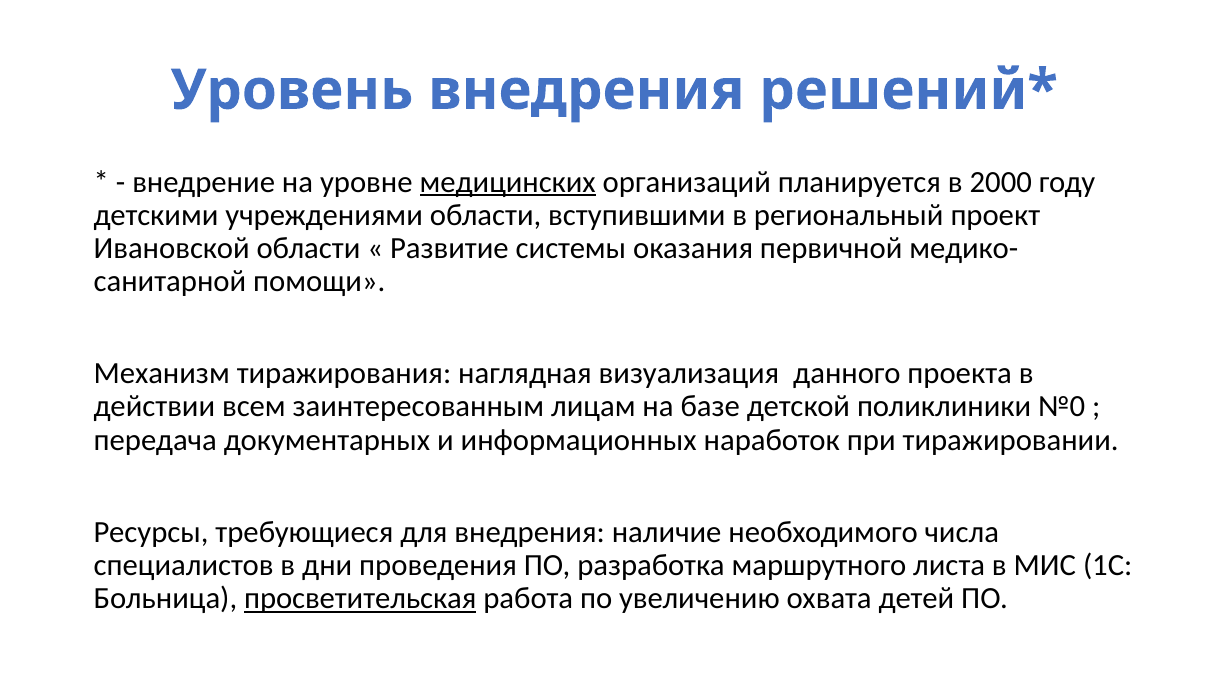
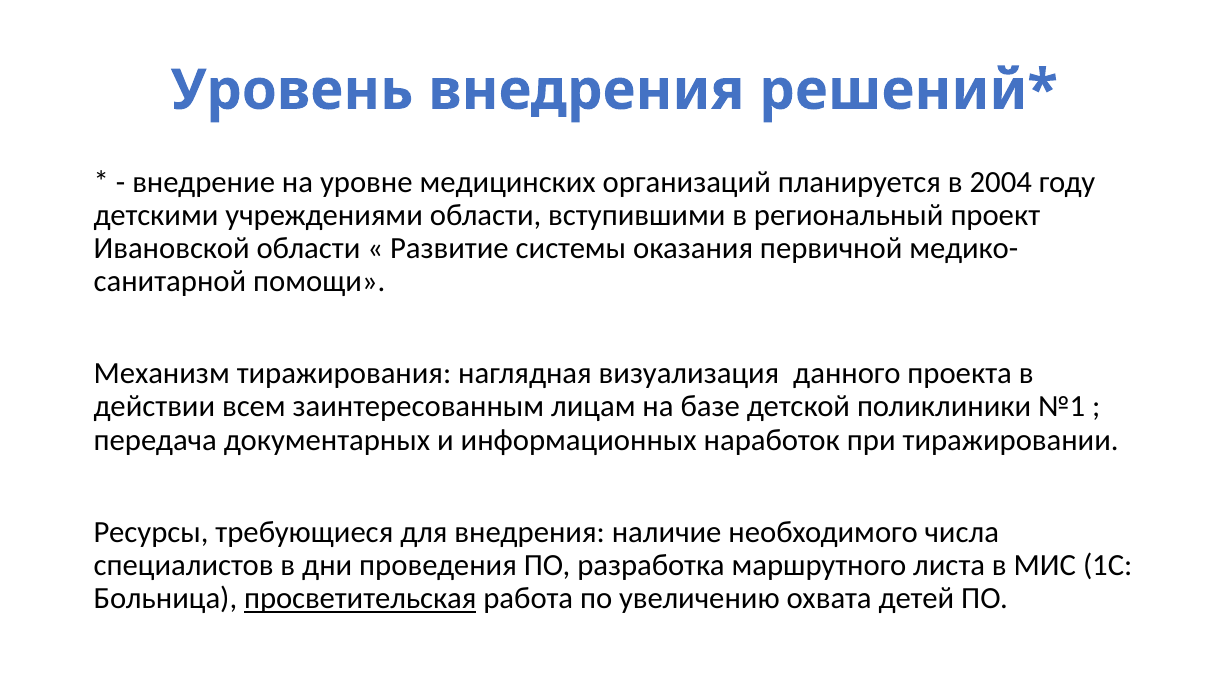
медицинских underline: present -> none
2000: 2000 -> 2004
№0: №0 -> №1
